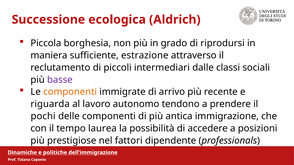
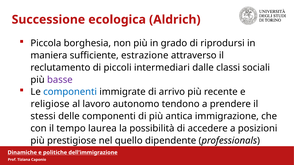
componenti at (70, 92) colour: orange -> blue
riguarda: riguarda -> religiose
pochi: pochi -> stessi
fattori: fattori -> quello
